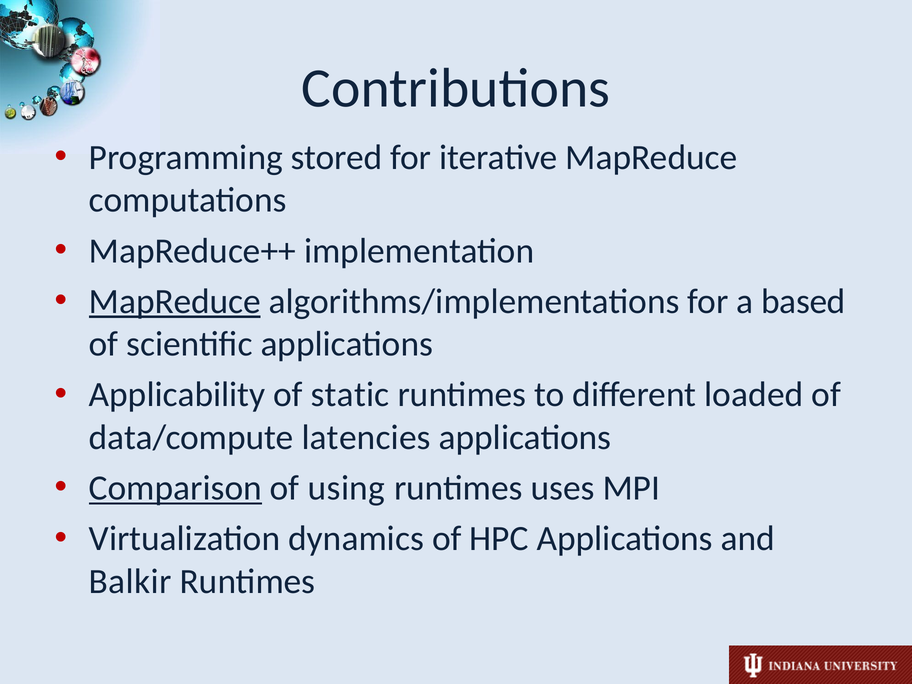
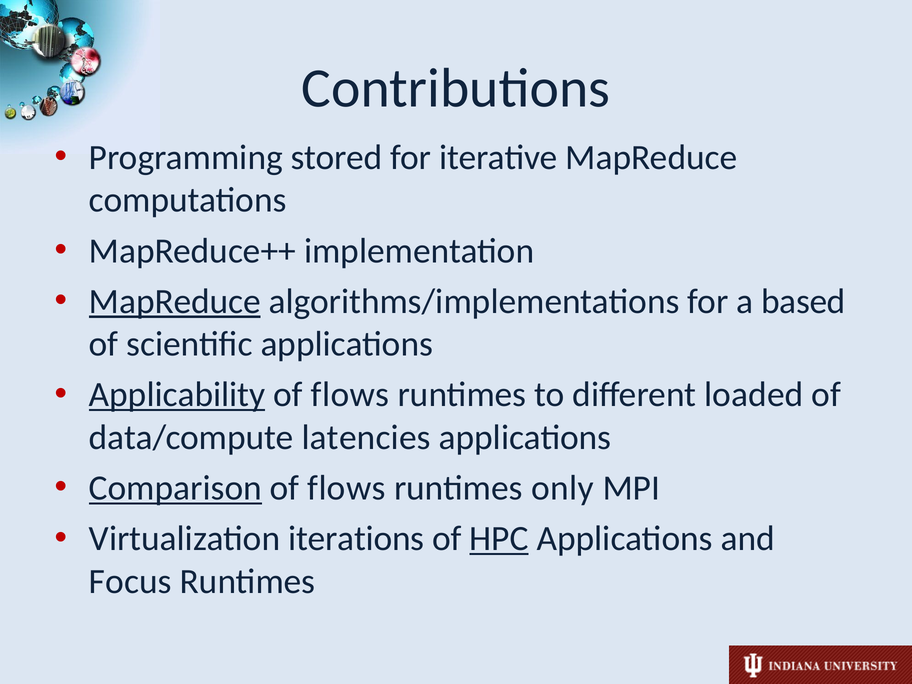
Applicability underline: none -> present
static at (350, 395): static -> flows
using at (346, 488): using -> flows
uses: uses -> only
dynamics: dynamics -> iterations
HPC underline: none -> present
Balkir: Balkir -> Focus
